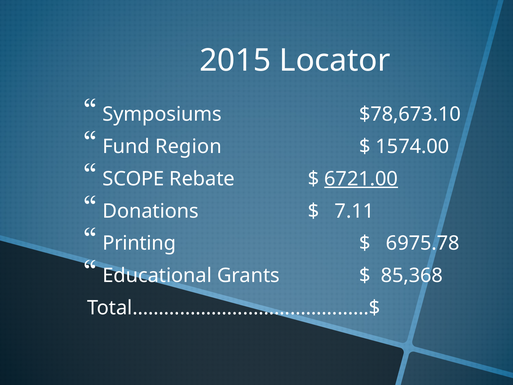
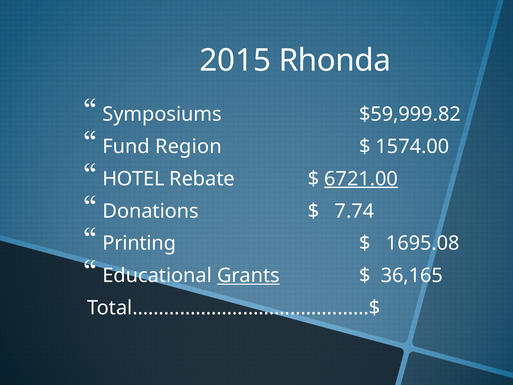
Locator: Locator -> Rhonda
$78,673.10: $78,673.10 -> $59,999.82
SCOPE: SCOPE -> HOTEL
7.11: 7.11 -> 7.74
6975.78: 6975.78 -> 1695.08
Grants underline: none -> present
85,368: 85,368 -> 36,165
